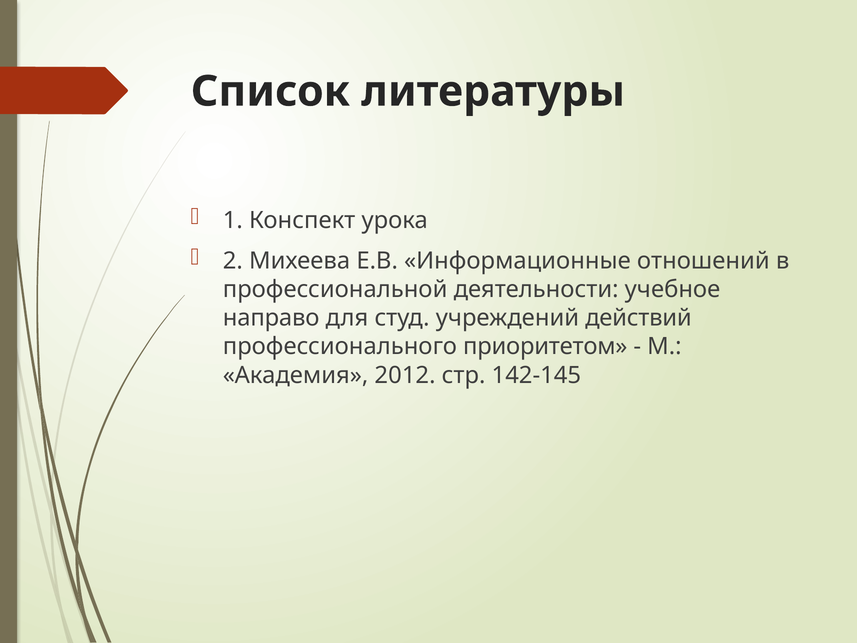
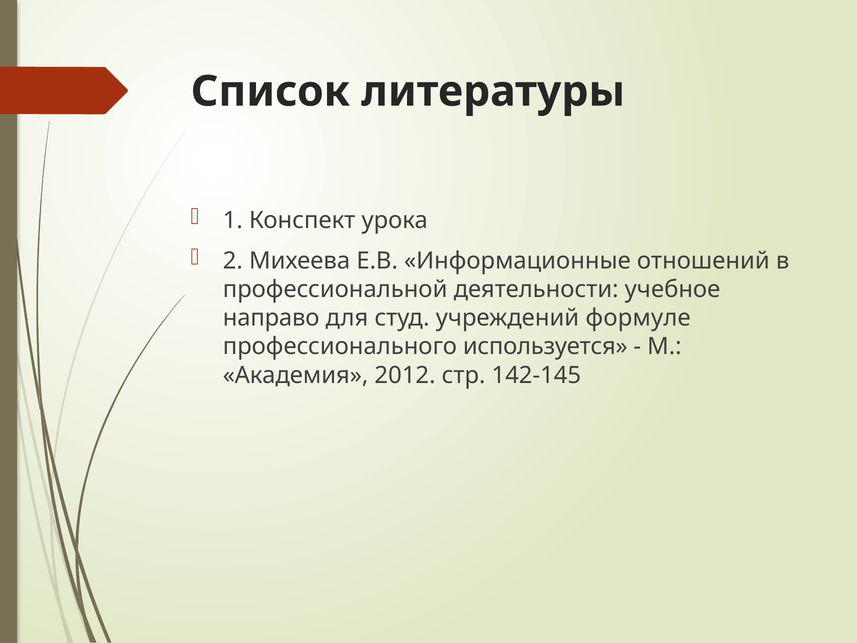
действий: действий -> формуле
приоритетом: приоритетом -> используется
